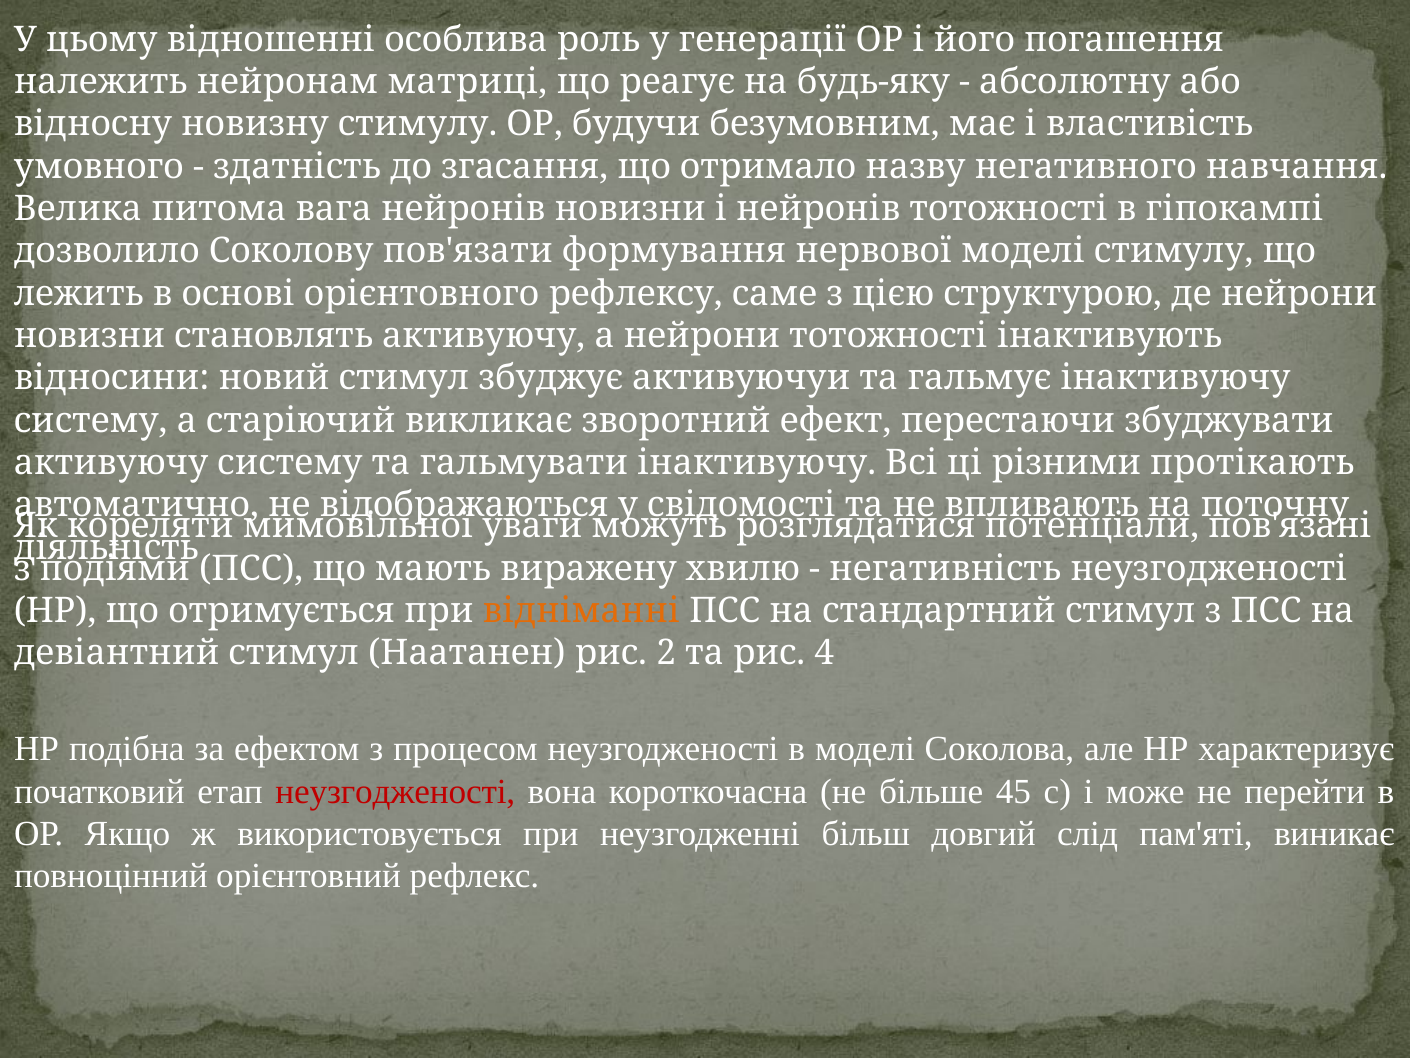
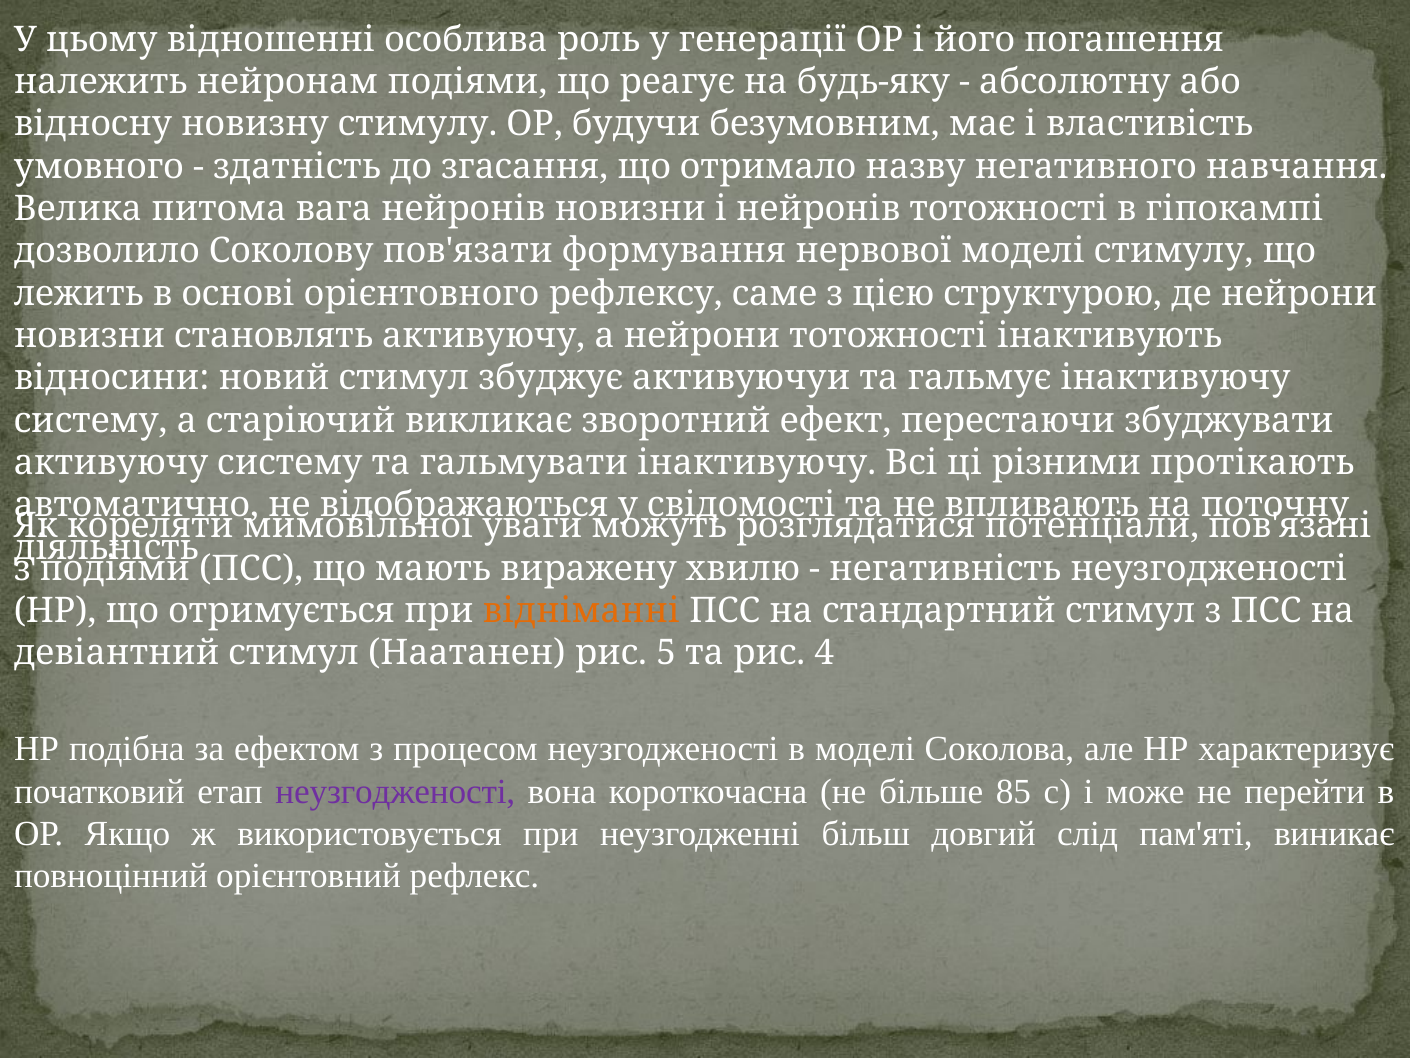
нейронам матриці: матриці -> подіями
2: 2 -> 5
неузгодженості at (395, 791) colour: red -> purple
45: 45 -> 85
